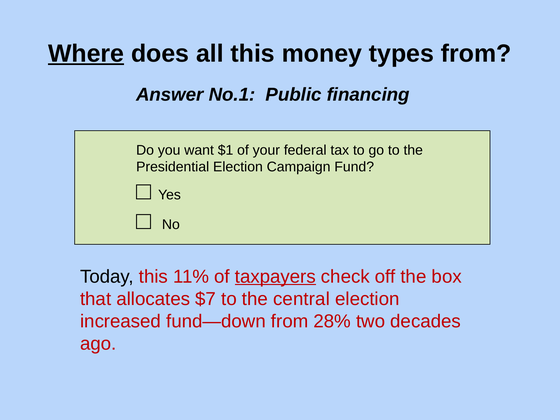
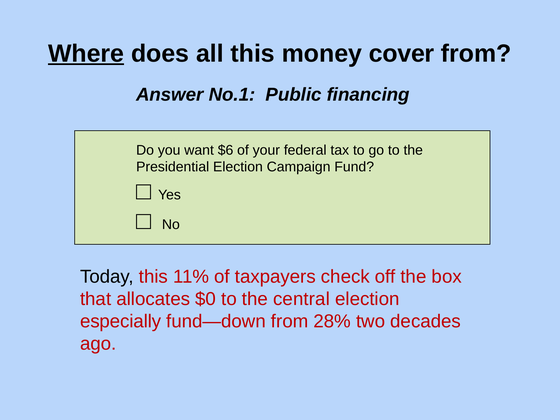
types: types -> cover
$1: $1 -> $6
taxpayers underline: present -> none
$7: $7 -> $0
increased: increased -> especially
